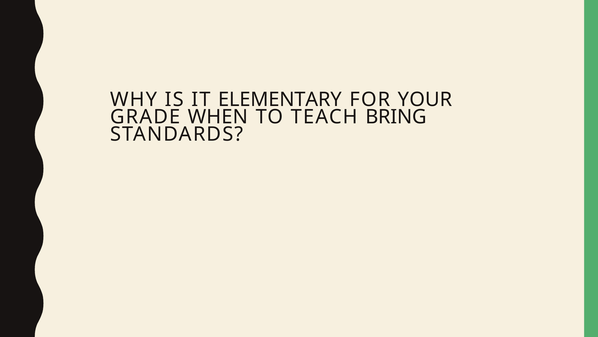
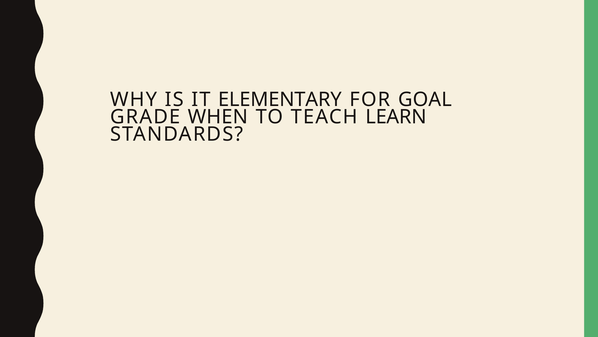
YOUR: YOUR -> GOAL
BRING: BRING -> LEARN
